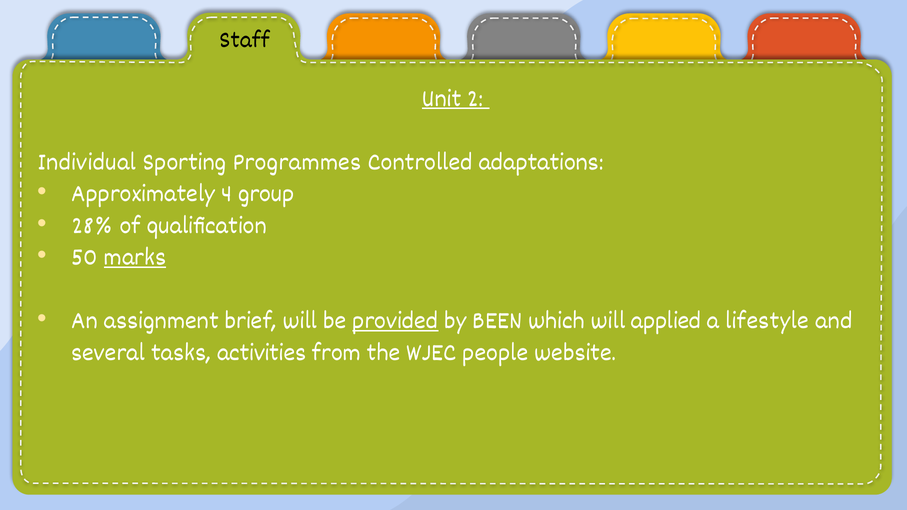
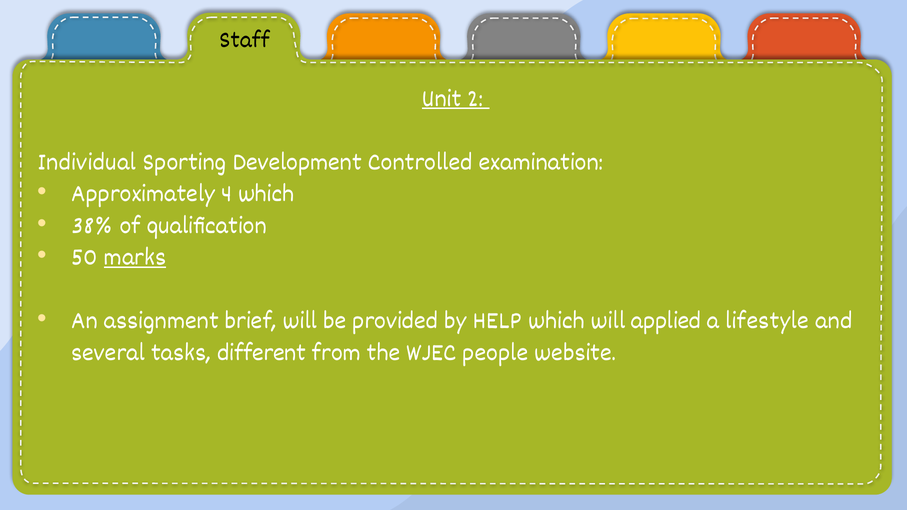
Programmes: Programmes -> Development
adaptations: adaptations -> examination
4 group: group -> which
28%: 28% -> 38%
provided underline: present -> none
BEEN: BEEN -> HELP
activities: activities -> different
